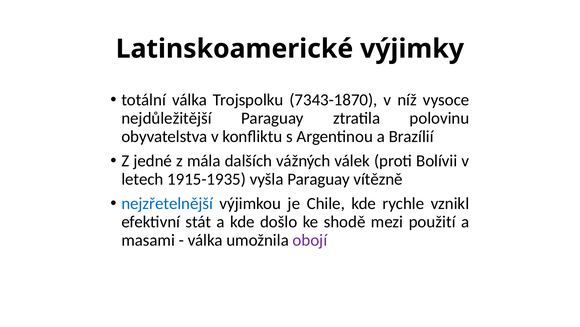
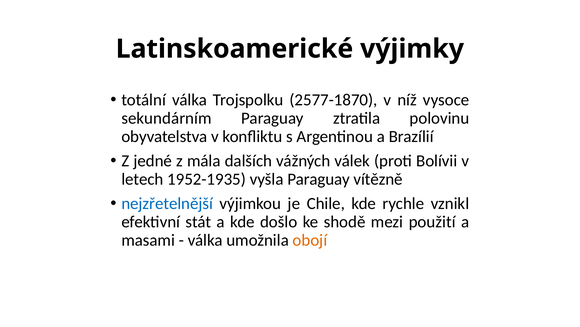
7343-1870: 7343-1870 -> 2577-1870
nejdůležitější: nejdůležitější -> sekundárním
1915-1935: 1915-1935 -> 1952-1935
obojí colour: purple -> orange
